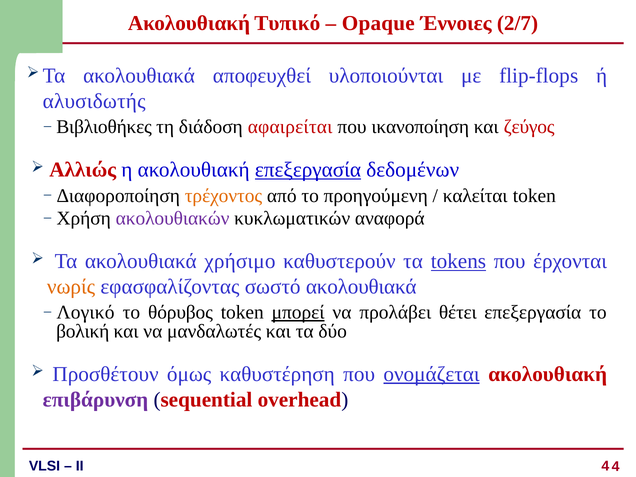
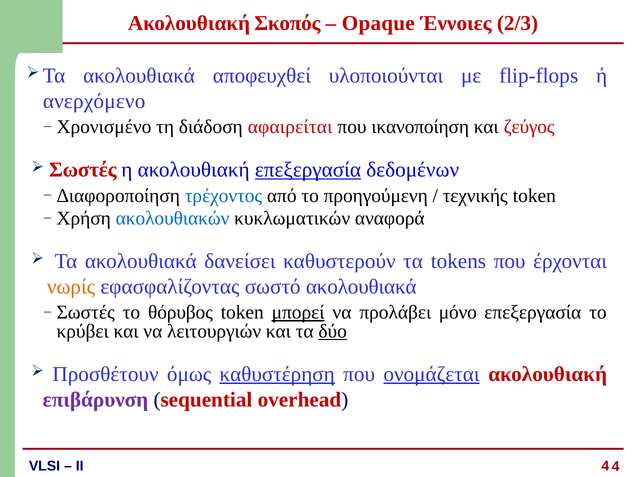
Τυπικό: Τυπικό -> Σκοπός
2/7: 2/7 -> 2/3
αλυσιδωτής: αλυσιδωτής -> ανερχόμενο
Βιβλιοθήκες: Βιβλιοθήκες -> Χρονισμένο
Αλλιώς at (83, 170): Αλλιώς -> Σωστές
τρέχοντος colour: orange -> blue
καλείται: καλείται -> τεχνικής
ακολουθιακών colour: purple -> blue
χρήσιμο: χρήσιμο -> δανείσει
tokens underline: present -> none
Λογικό at (86, 312): Λογικό -> Σωστές
θέτει: θέτει -> μόνο
βολική: βολική -> κρύβει
μανδαλωτές: μανδαλωτές -> λειτουργιών
δύο underline: none -> present
καθυστέρηση underline: none -> present
